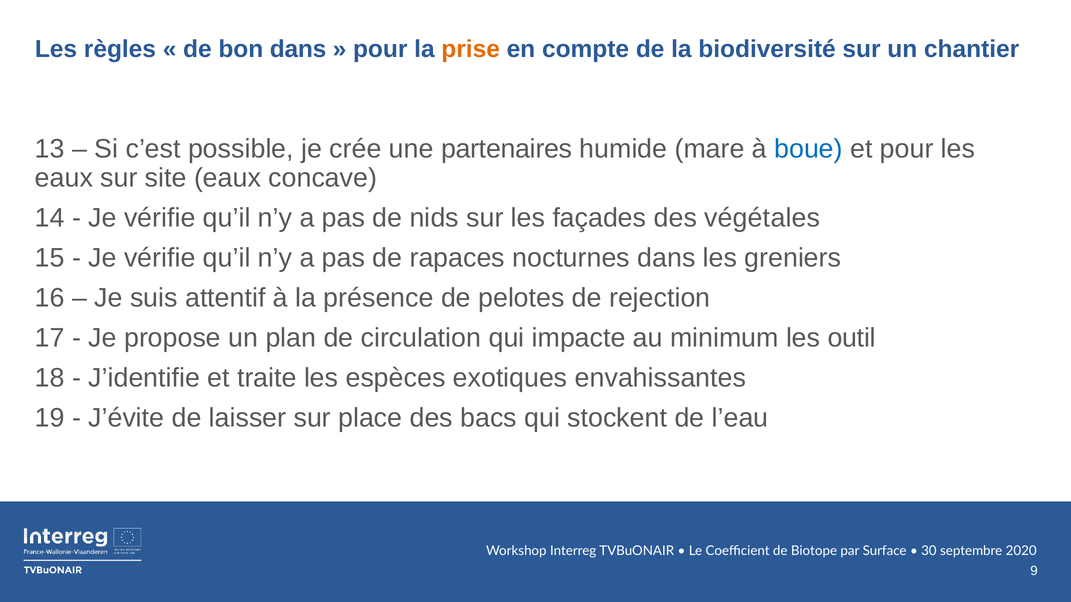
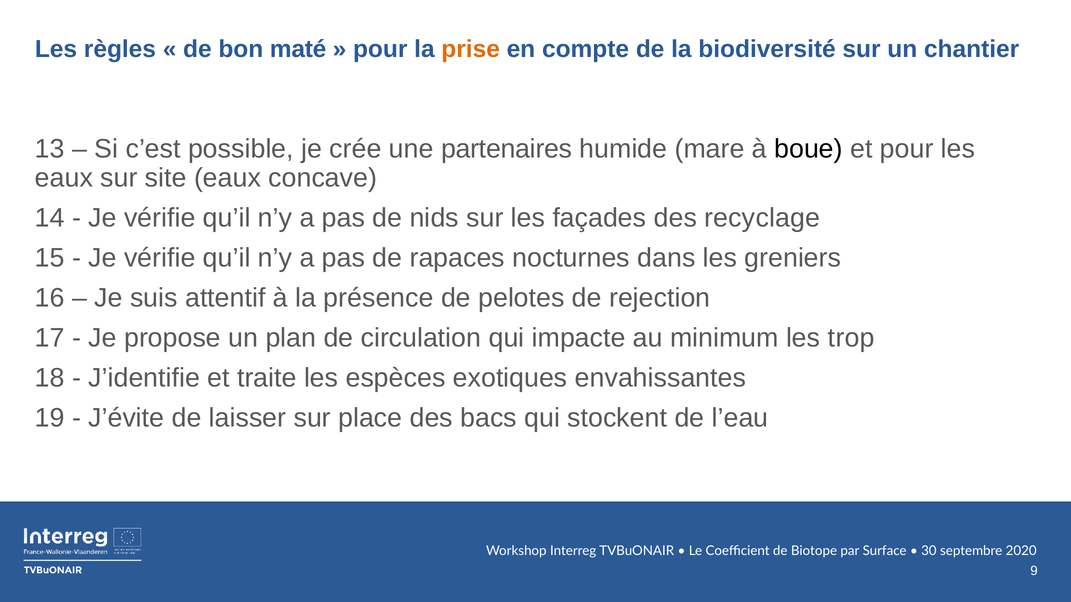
bon dans: dans -> maté
boue colour: blue -> black
végétales: végétales -> recyclage
outil: outil -> trop
